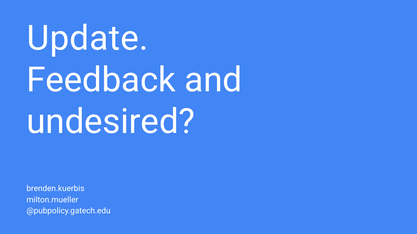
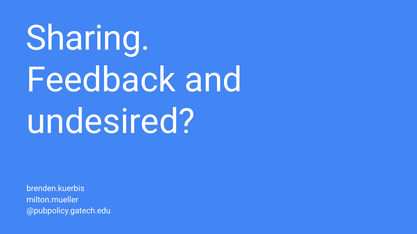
Update: Update -> Sharing
